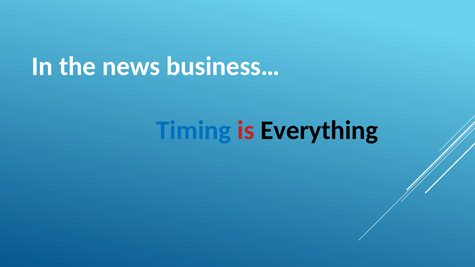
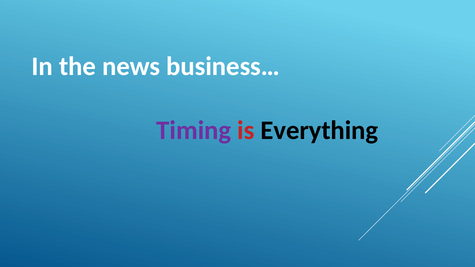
Timing colour: blue -> purple
